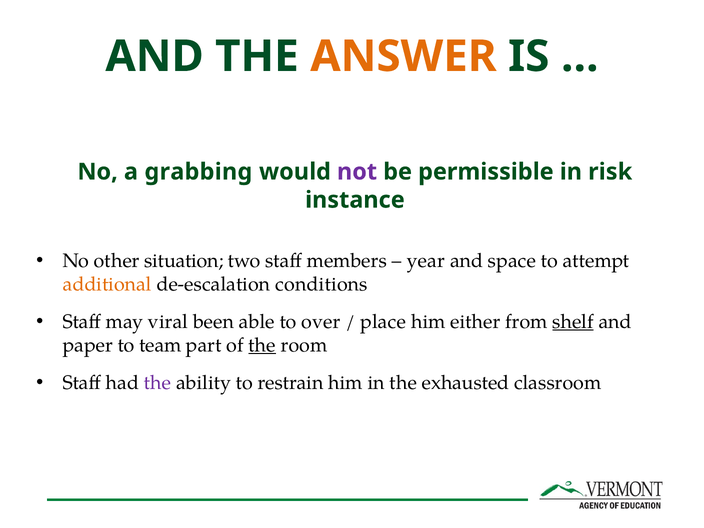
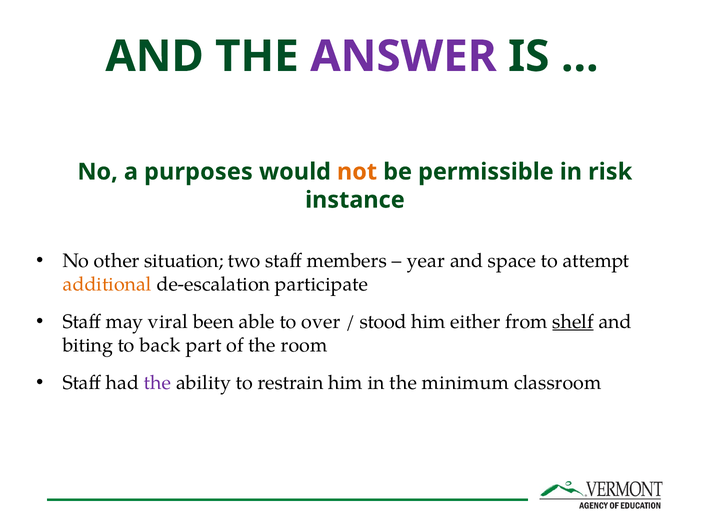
ANSWER colour: orange -> purple
grabbing: grabbing -> purposes
not colour: purple -> orange
conditions: conditions -> participate
place: place -> stood
paper: paper -> biting
team: team -> back
the at (262, 345) underline: present -> none
exhausted: exhausted -> minimum
